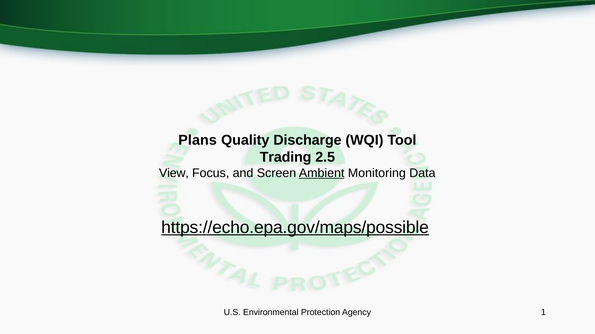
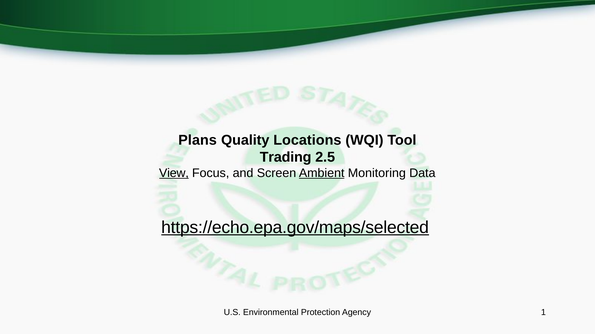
Discharge: Discharge -> Locations
View underline: none -> present
https://echo.epa.gov/maps/possible: https://echo.epa.gov/maps/possible -> https://echo.epa.gov/maps/selected
